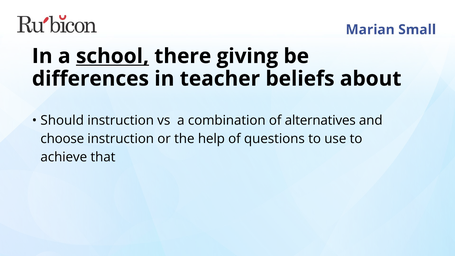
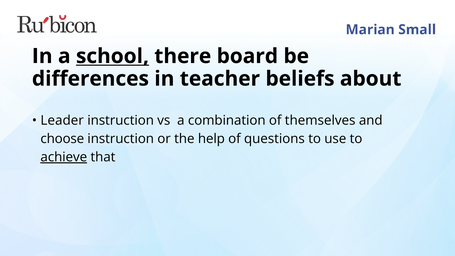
giving: giving -> board
Should: Should -> Leader
alternatives: alternatives -> themselves
achieve underline: none -> present
